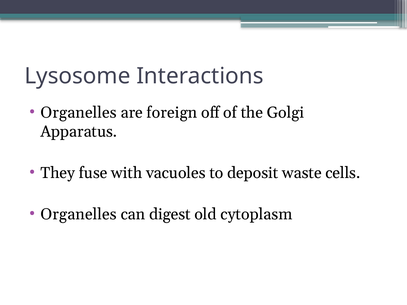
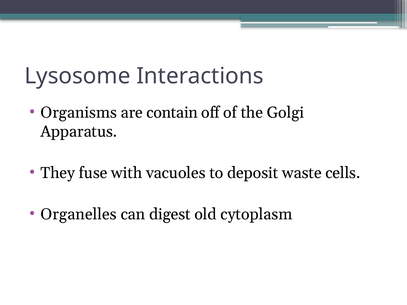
Organelles at (79, 113): Organelles -> Organisms
foreign: foreign -> contain
